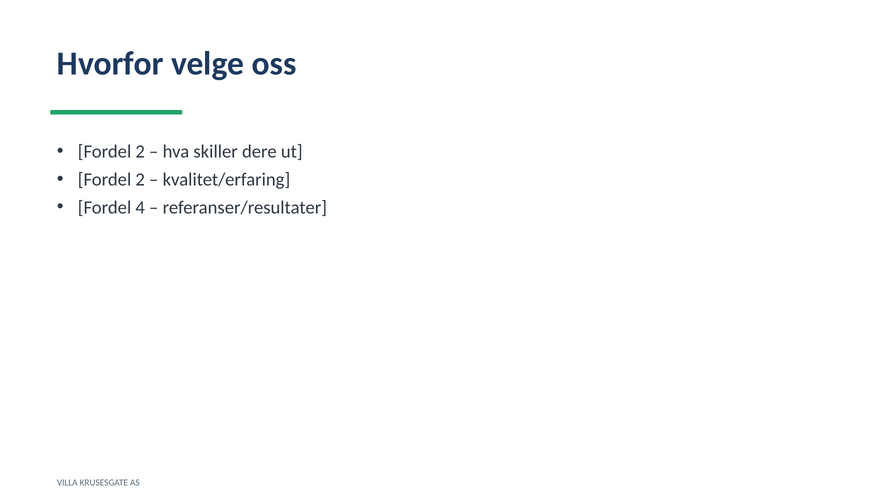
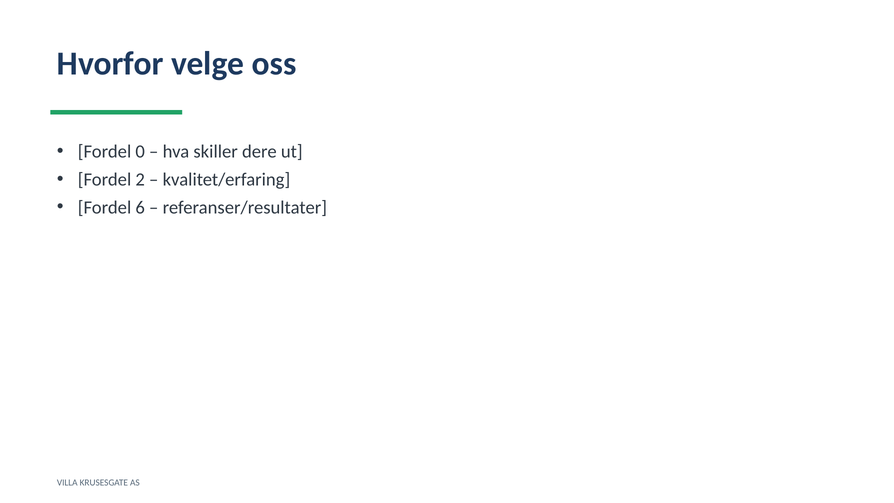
2 at (140, 151): 2 -> 0
4: 4 -> 6
